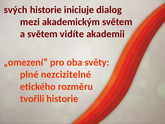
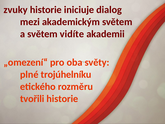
svých: svých -> zvuky
nezcizitelné: nezcizitelné -> trojúhelníku
